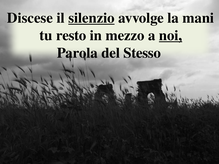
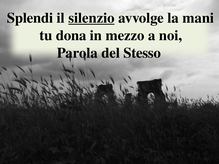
Discese: Discese -> Splendi
resto: resto -> dona
noi underline: present -> none
